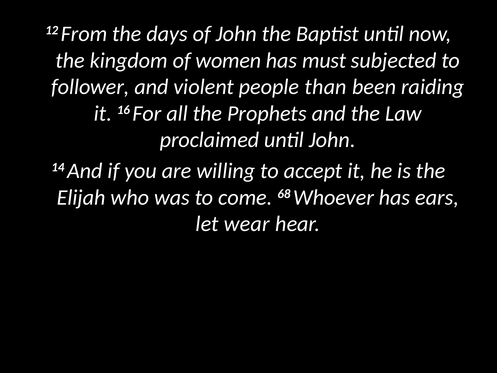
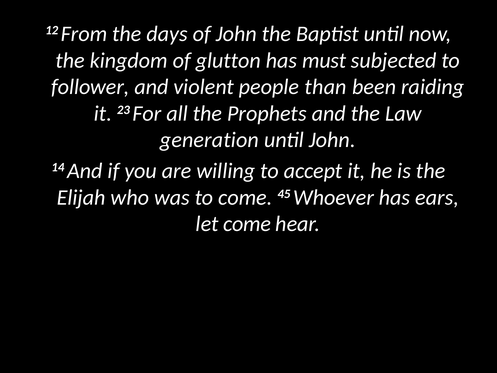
women: women -> glutton
16: 16 -> 23
proclaimed: proclaimed -> generation
68: 68 -> 45
let wear: wear -> come
